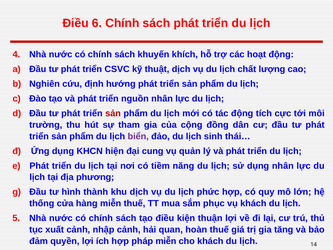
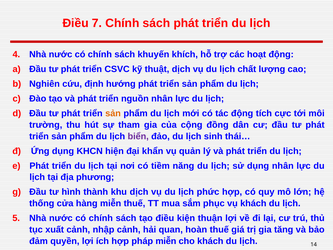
6: 6 -> 7
sản at (113, 113) colour: red -> orange
cung: cung -> khẩn
